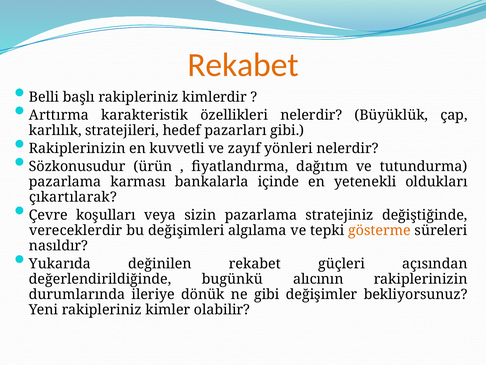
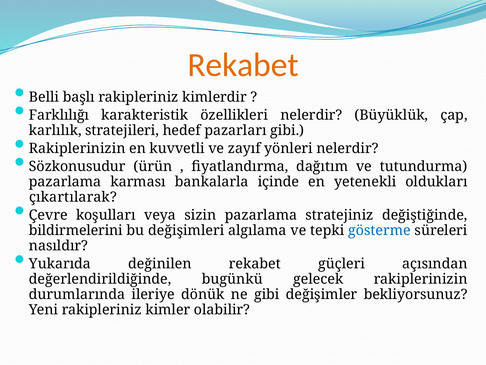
Arttırma: Arttırma -> Farklılığı
vereceklerdir: vereceklerdir -> bildirmelerini
gösterme colour: orange -> blue
alıcının: alıcının -> gelecek
